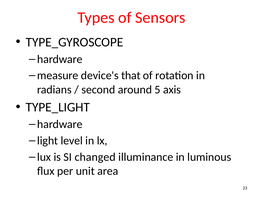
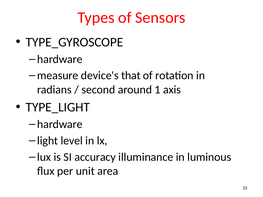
5: 5 -> 1
changed: changed -> accuracy
